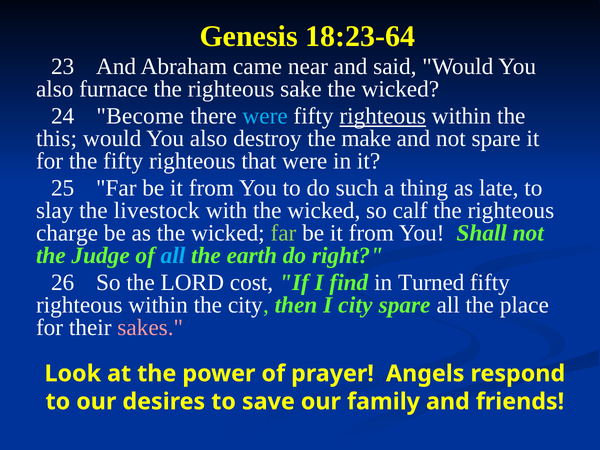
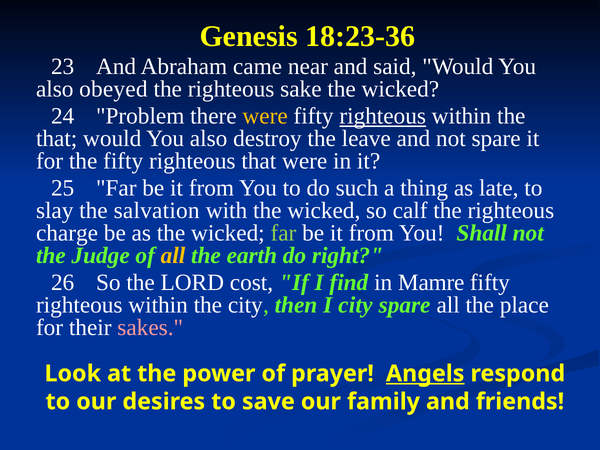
18:23-64: 18:23-64 -> 18:23-36
furnace: furnace -> obeyed
Become: Become -> Problem
were at (265, 116) colour: light blue -> yellow
this at (57, 139): this -> that
make: make -> leave
livestock: livestock -> salvation
all at (173, 255) colour: light blue -> yellow
Turned: Turned -> Mamre
Angels underline: none -> present
